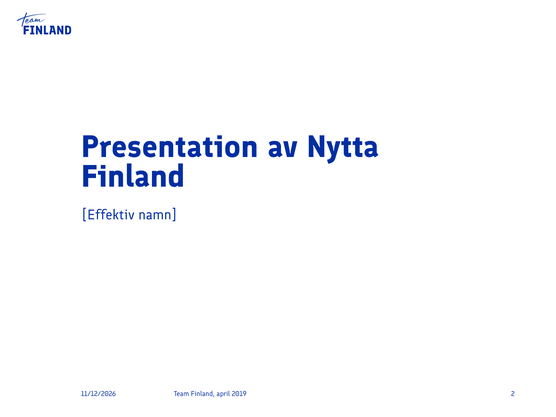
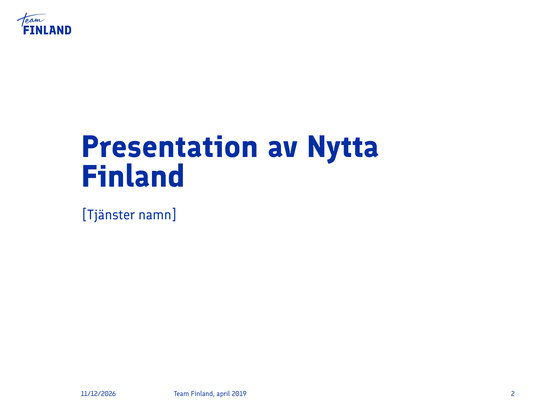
Effektiv: Effektiv -> Tjänster
